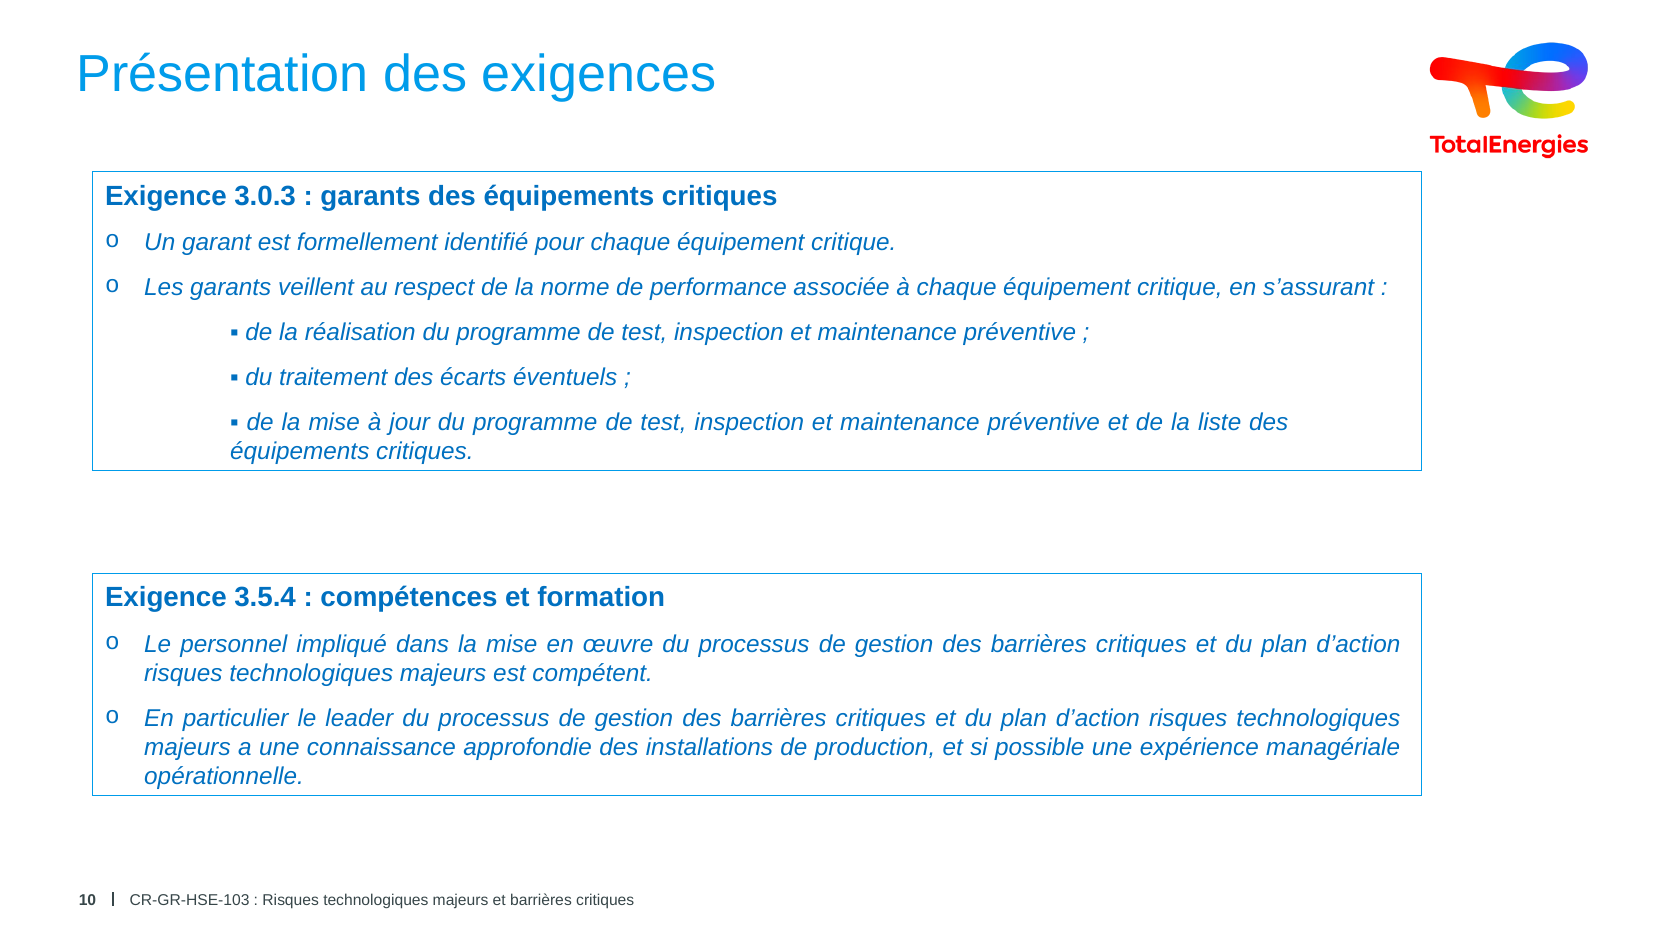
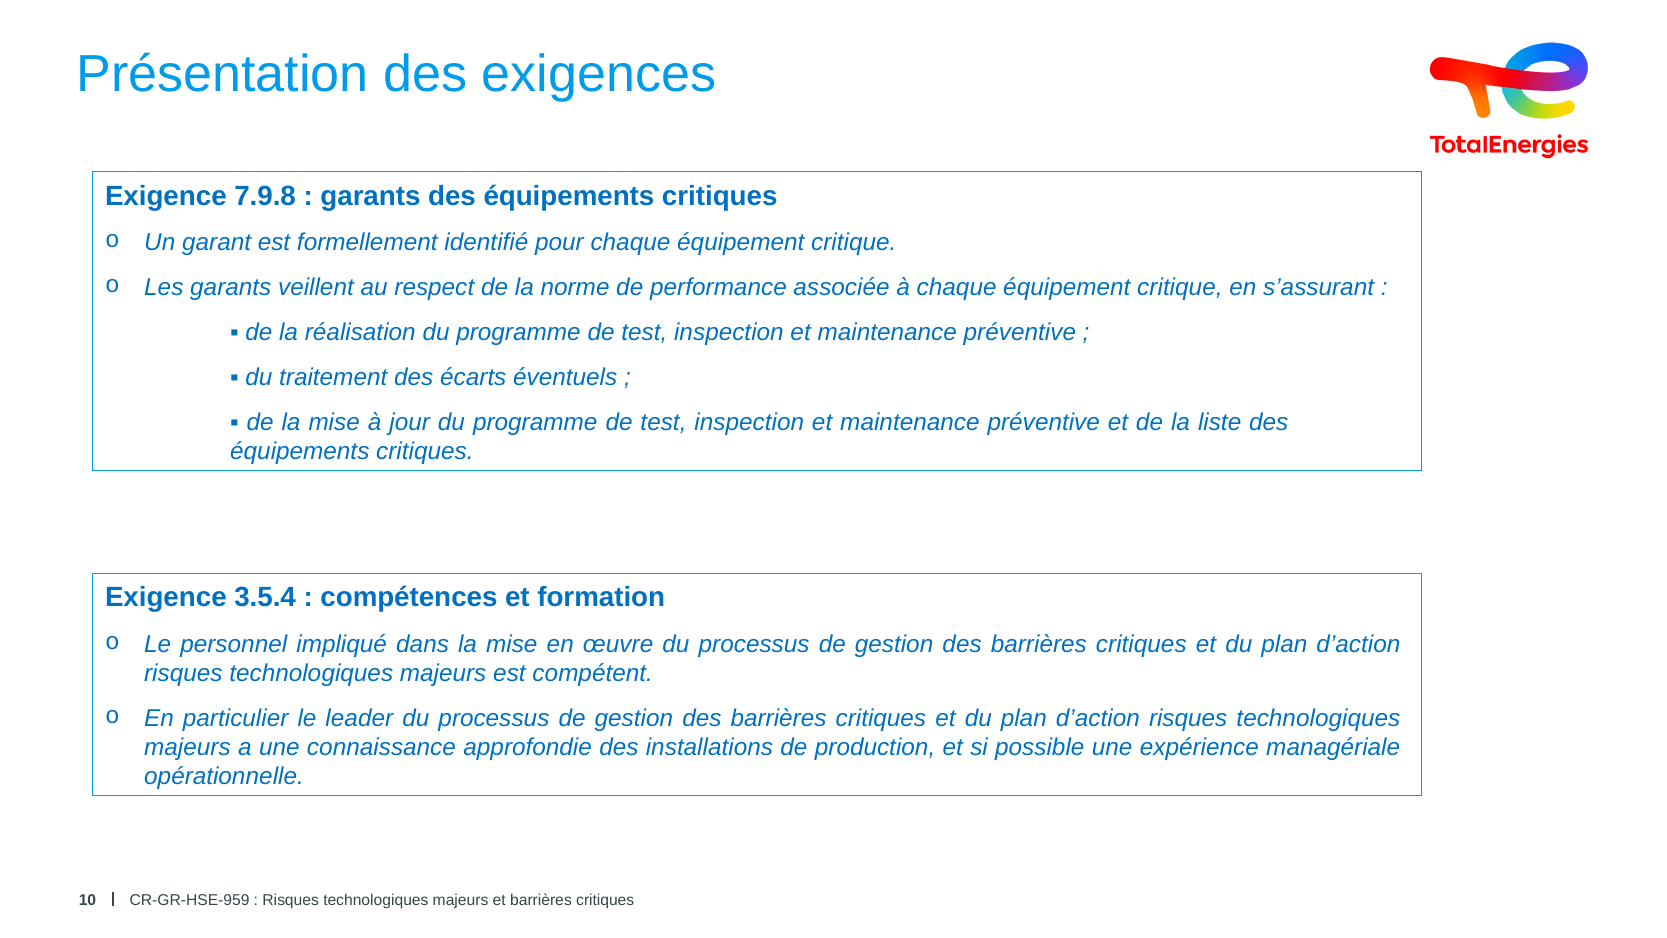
3.0.3: 3.0.3 -> 7.9.8
CR-GR-HSE-103: CR-GR-HSE-103 -> CR-GR-HSE-959
